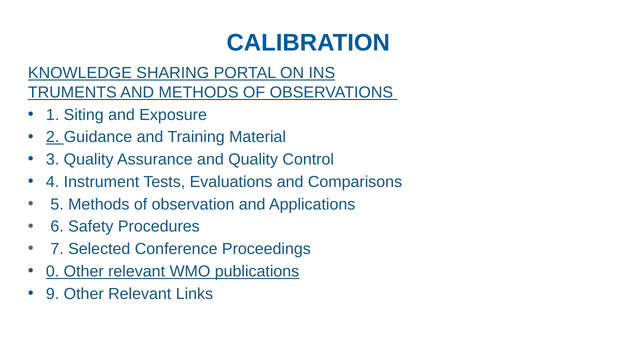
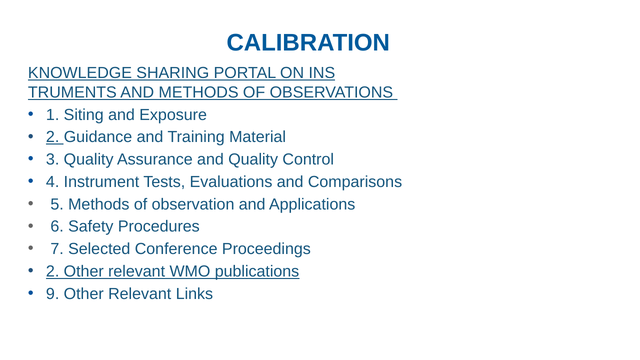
0 at (53, 271): 0 -> 2
